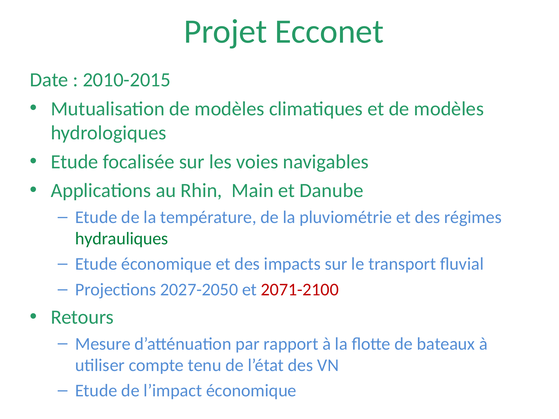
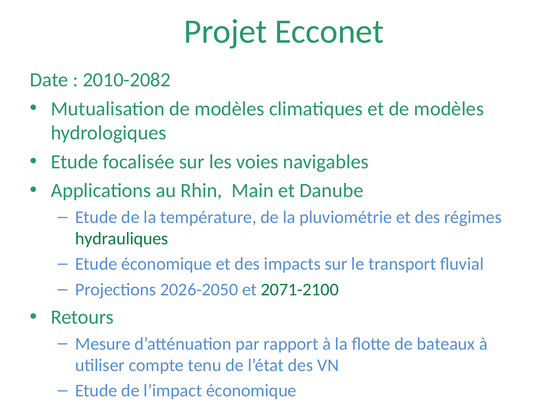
2010-2015: 2010-2015 -> 2010-2082
2027-2050: 2027-2050 -> 2026-2050
2071-2100 colour: red -> green
